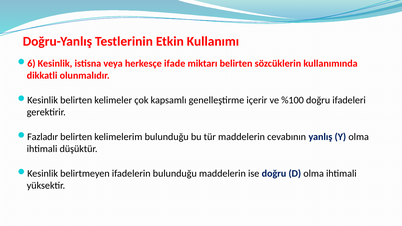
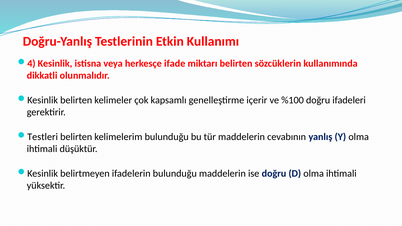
6: 6 -> 4
Fazladır: Fazladır -> Testleri
